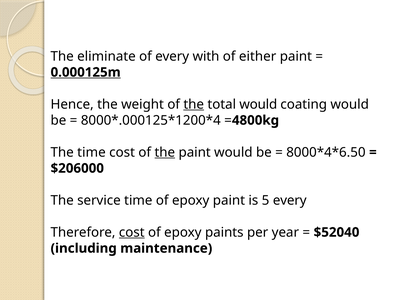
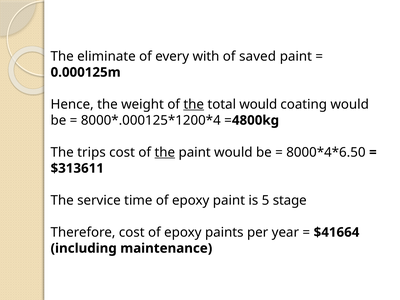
either: either -> saved
0.000125m underline: present -> none
The time: time -> trips
$206000: $206000 -> $313611
5 every: every -> stage
cost at (132, 232) underline: present -> none
$52040: $52040 -> $41664
